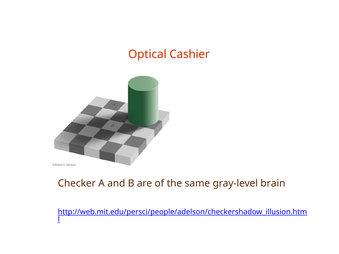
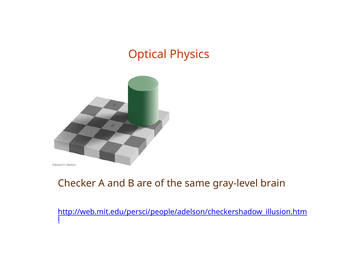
Cashier: Cashier -> Physics
